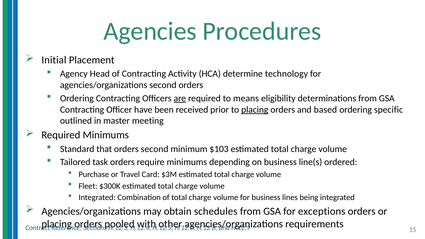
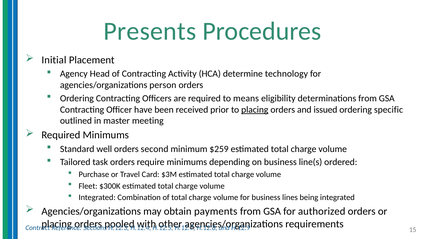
Agencies: Agencies -> Presents
agencies/organizations second: second -> person
are underline: present -> none
based: based -> issued
that: that -> well
$103: $103 -> $259
schedules: schedules -> payments
exceptions: exceptions -> authorized
